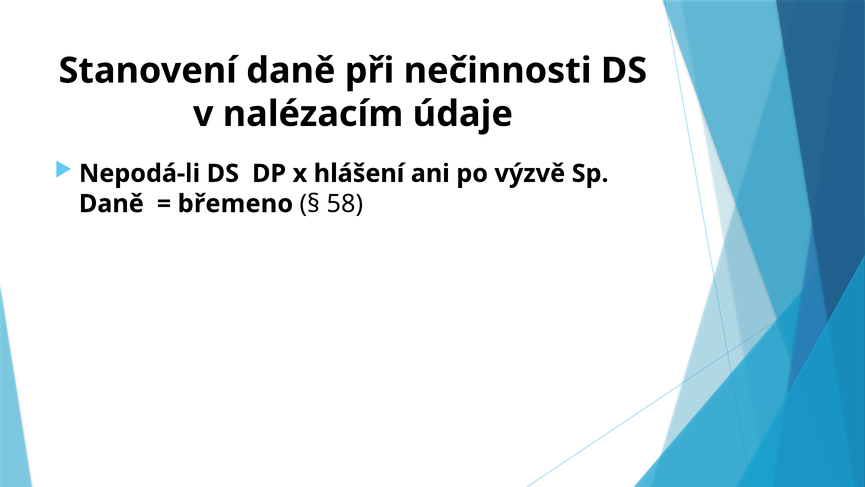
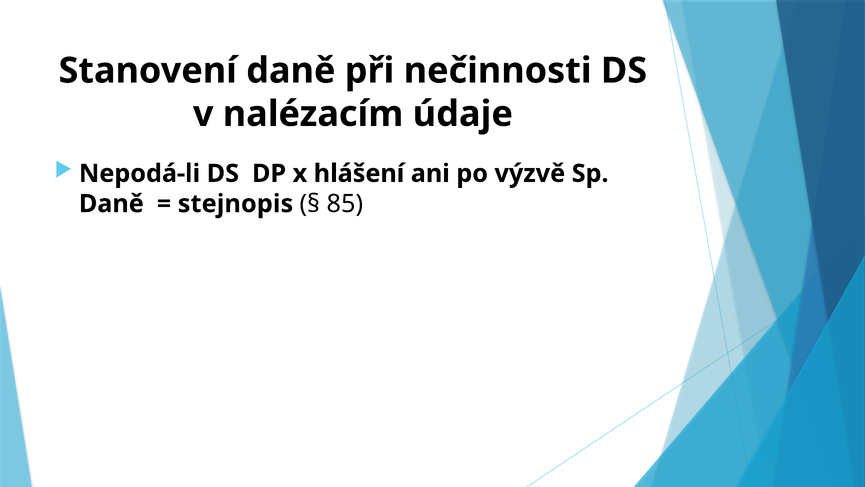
břemeno: břemeno -> stejnopis
58: 58 -> 85
